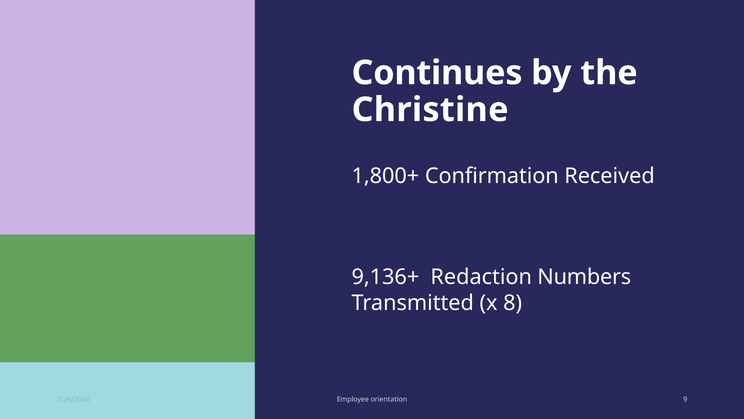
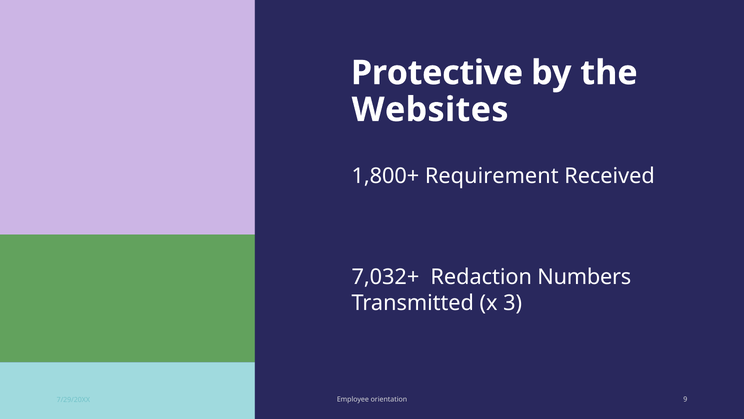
Continues: Continues -> Protective
Christine: Christine -> Websites
Confirmation: Confirmation -> Requirement
9,136+: 9,136+ -> 7,032+
8: 8 -> 3
